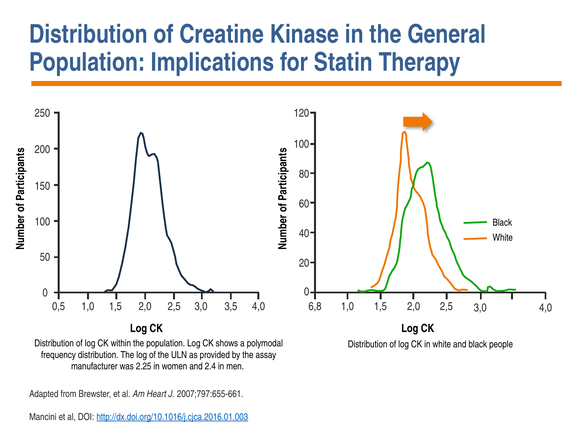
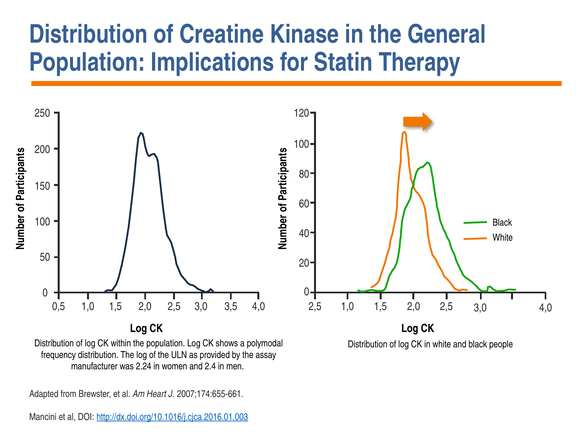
6,8 at (315, 306): 6,8 -> 2,5
2.25: 2.25 -> 2.24
2007;797:655-661: 2007;797:655-661 -> 2007;174:655-661
